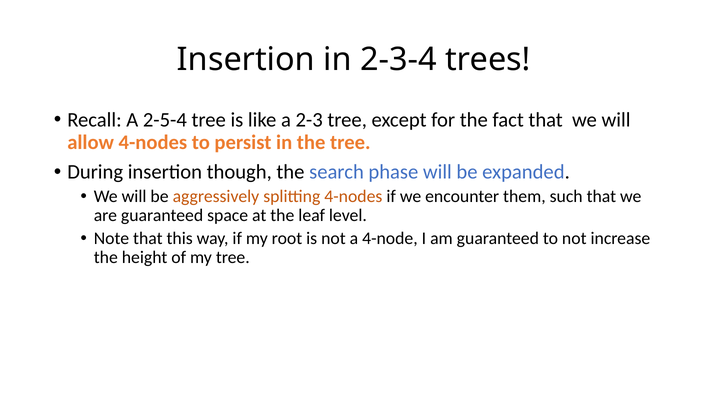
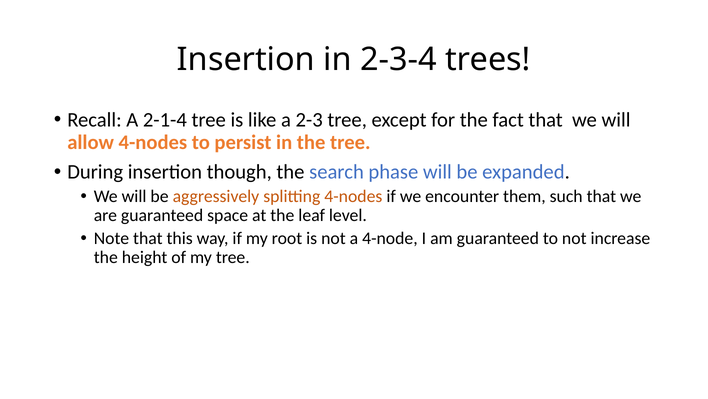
2-5-4: 2-5-4 -> 2-1-4
